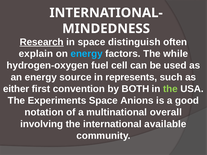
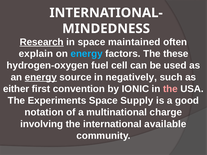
distinguish: distinguish -> maintained
while: while -> these
energy at (41, 77) underline: none -> present
represents: represents -> negatively
BOTH: BOTH -> IONIC
the at (170, 89) colour: light green -> pink
Anions: Anions -> Supply
overall: overall -> charge
